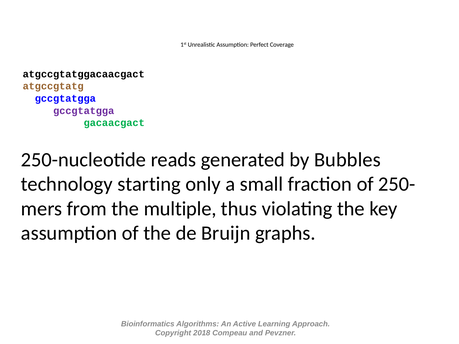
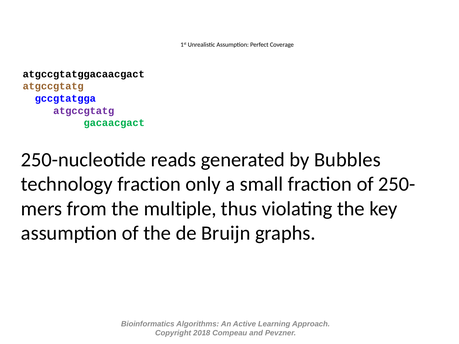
gccgtatgga at (84, 111): gccgtatgga -> atgccgtatg
technology starting: starting -> fraction
